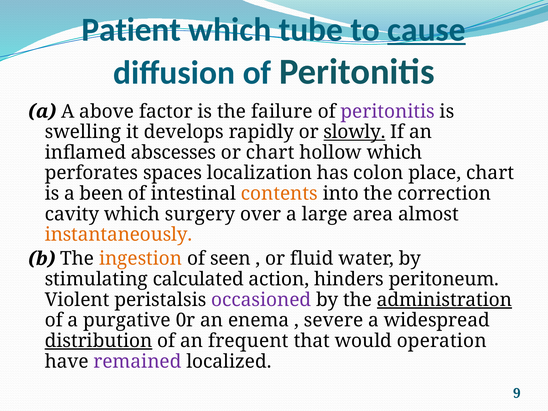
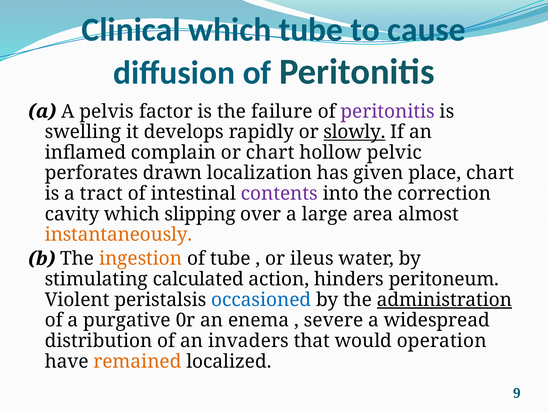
Patient: Patient -> Clinical
cause underline: present -> none
above: above -> pelvis
abscesses: abscesses -> complain
hollow which: which -> pelvic
spaces: spaces -> drawn
colon: colon -> given
been: been -> tract
contents colour: orange -> purple
surgery: surgery -> slipping
of seen: seen -> tube
fluid: fluid -> ileus
occasioned colour: purple -> blue
distribution underline: present -> none
frequent: frequent -> invaders
remained colour: purple -> orange
